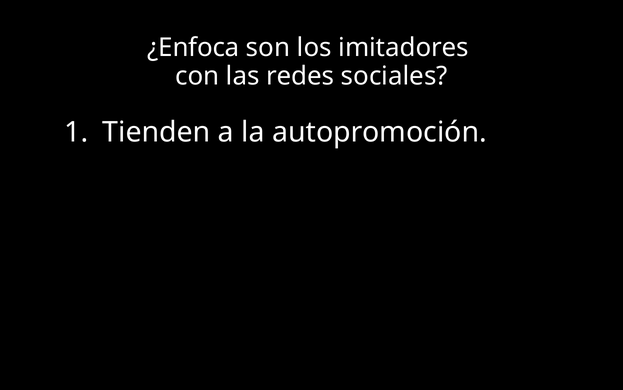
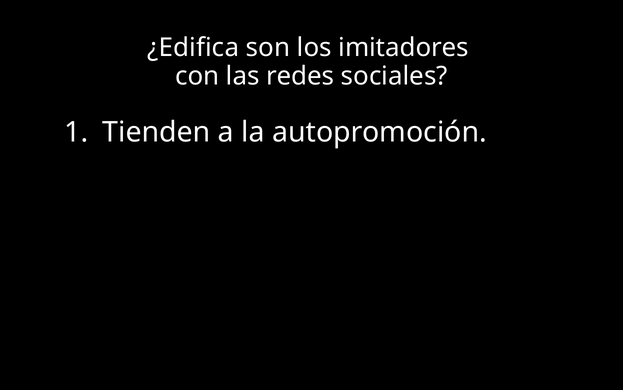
¿Enfoca: ¿Enfoca -> ¿Edifica
